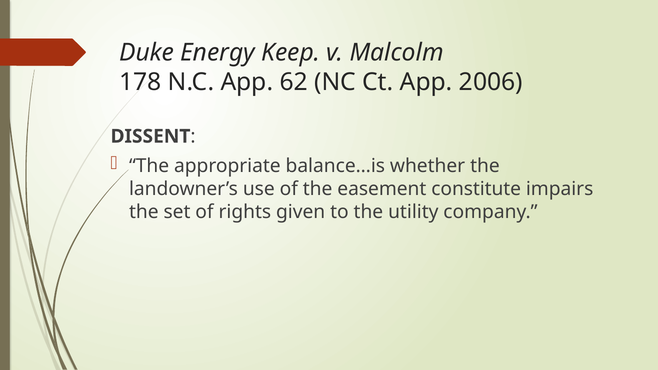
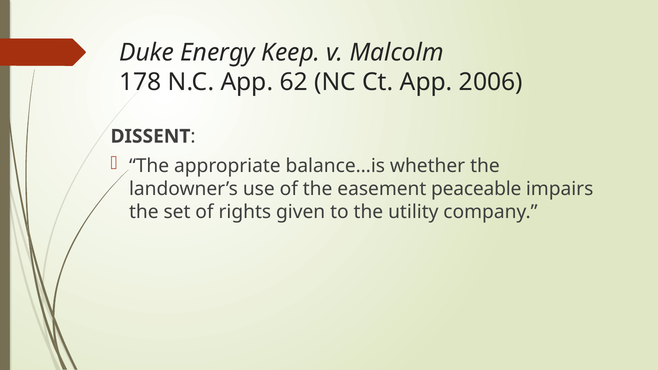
constitute: constitute -> peaceable
